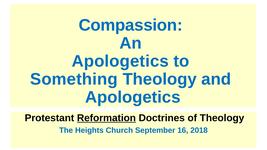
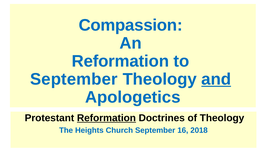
Apologetics at (120, 61): Apologetics -> Reformation
Something at (74, 79): Something -> September
and underline: none -> present
